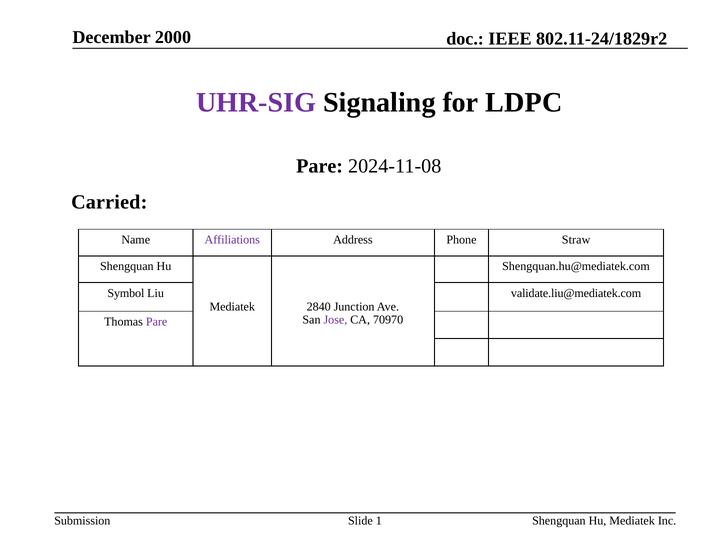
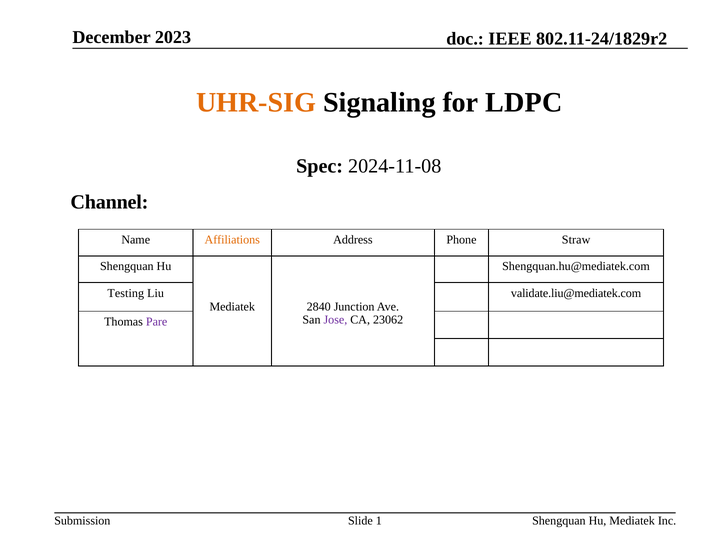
2000: 2000 -> 2023
UHR-SIG colour: purple -> orange
Pare at (320, 166): Pare -> Spec
Carried: Carried -> Channel
Affiliations colour: purple -> orange
Symbol: Symbol -> Testing
70970: 70970 -> 23062
